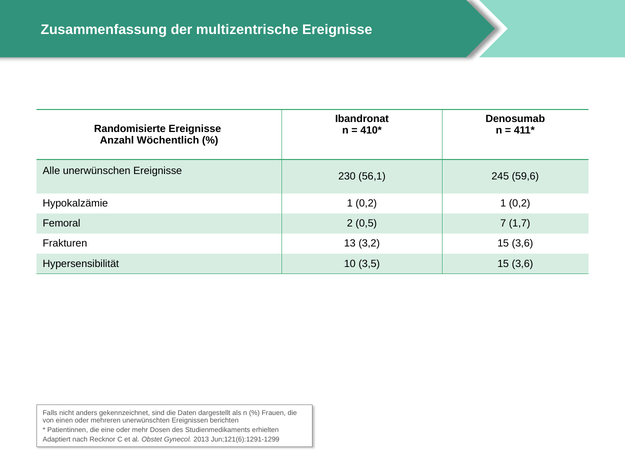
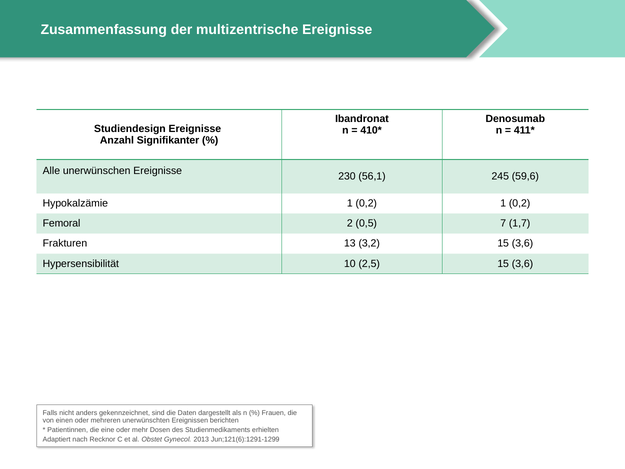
Randomisierte: Randomisierte -> Studiendesign
Wöchentlich: Wöchentlich -> Signifikanter
3,5: 3,5 -> 2,5
